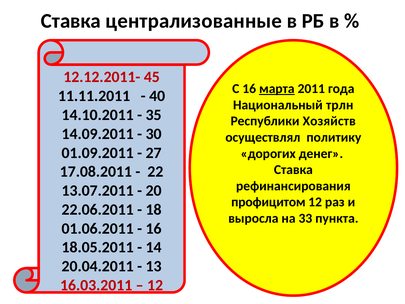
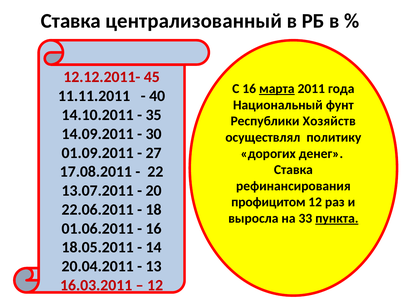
централизованные: централизованные -> централизованный
трлн: трлн -> фунт
пункта underline: none -> present
